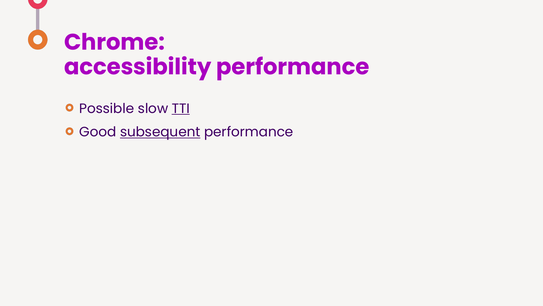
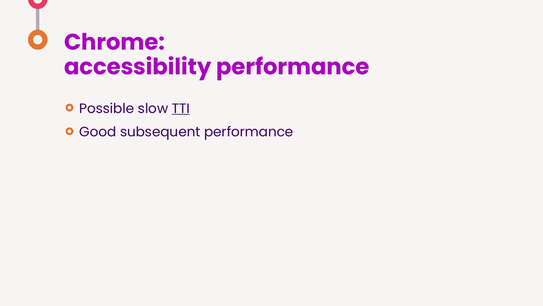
subsequent underline: present -> none
